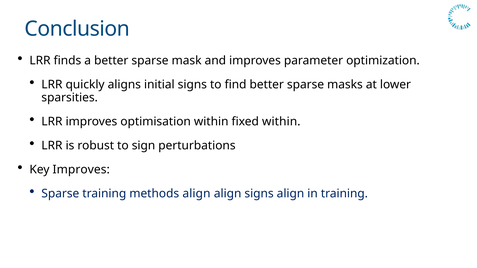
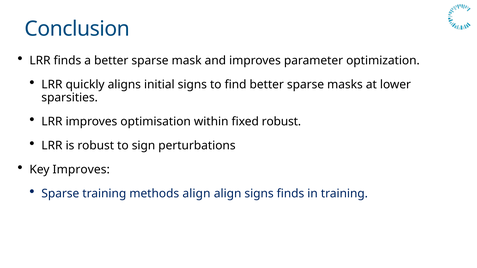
fixed within: within -> robust
signs align: align -> finds
